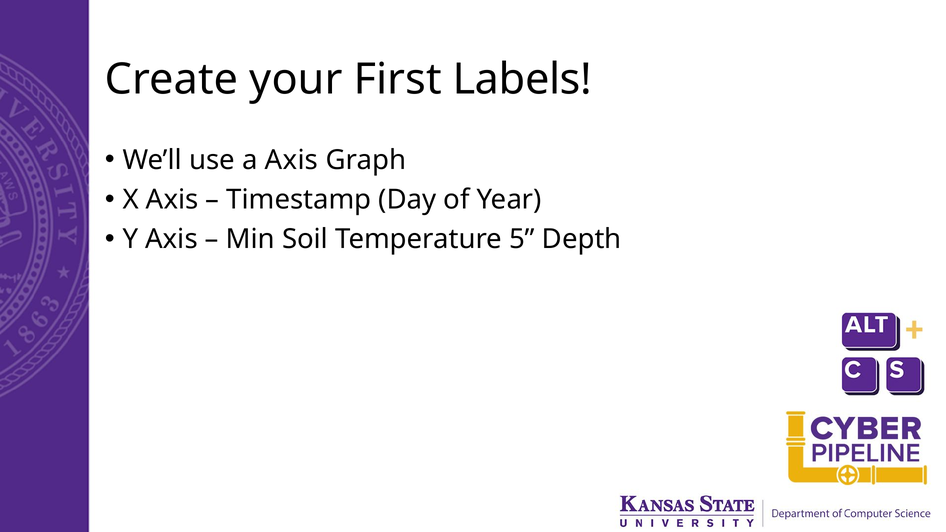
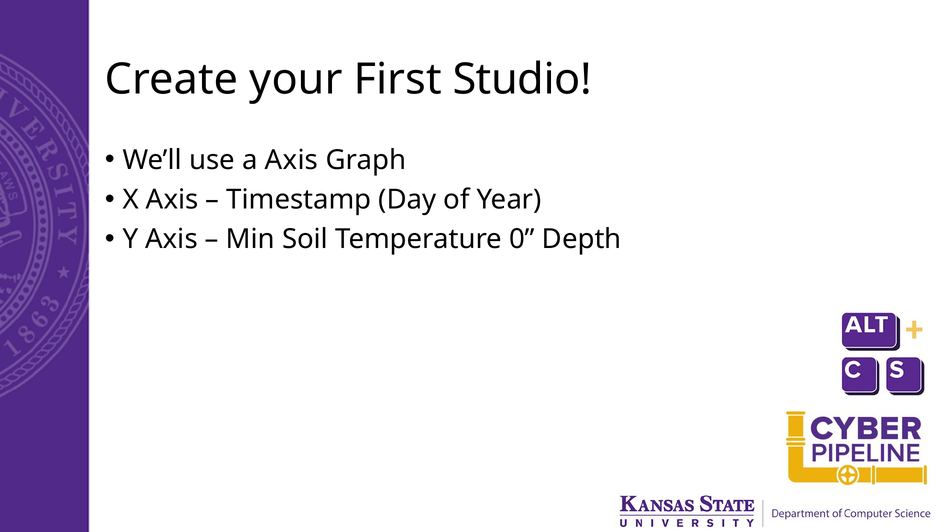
Labels: Labels -> Studio
5: 5 -> 0
